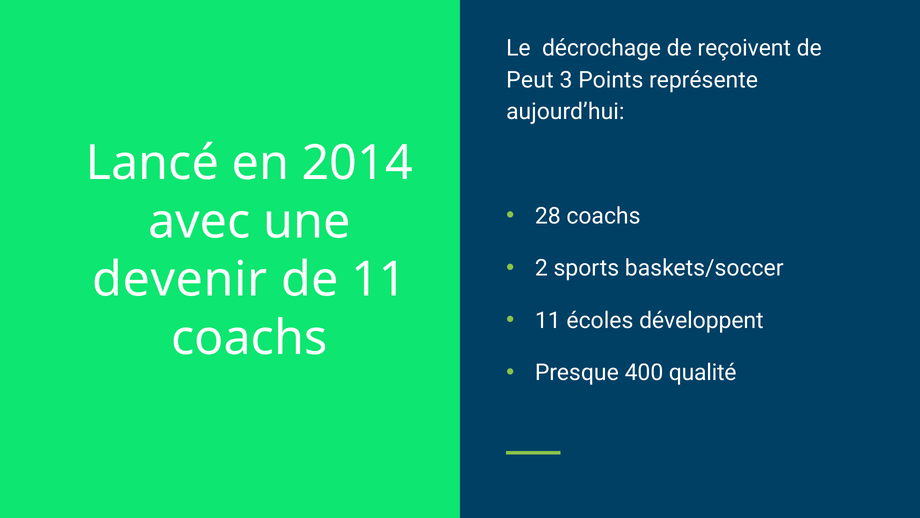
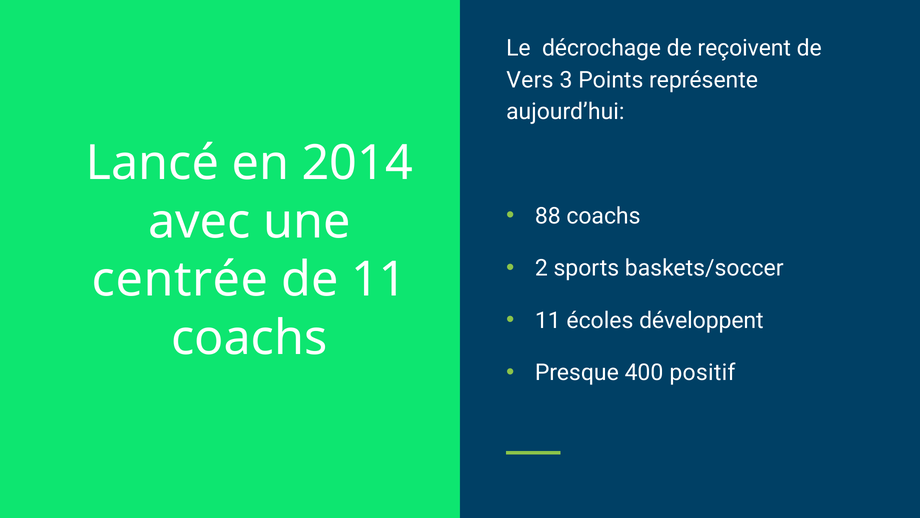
Peut: Peut -> Vers
28: 28 -> 88
devenir: devenir -> centrée
qualité: qualité -> positif
